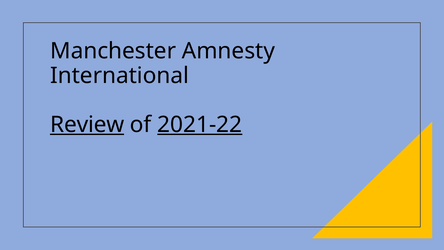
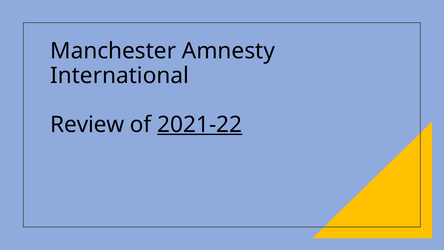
Review underline: present -> none
